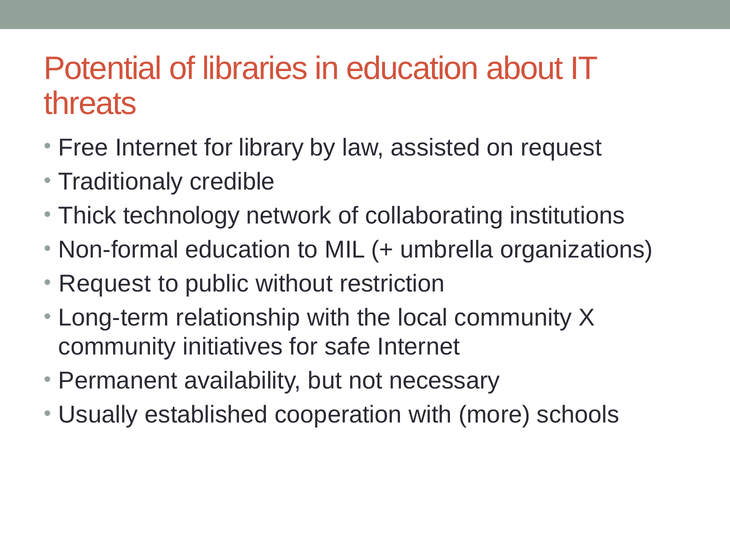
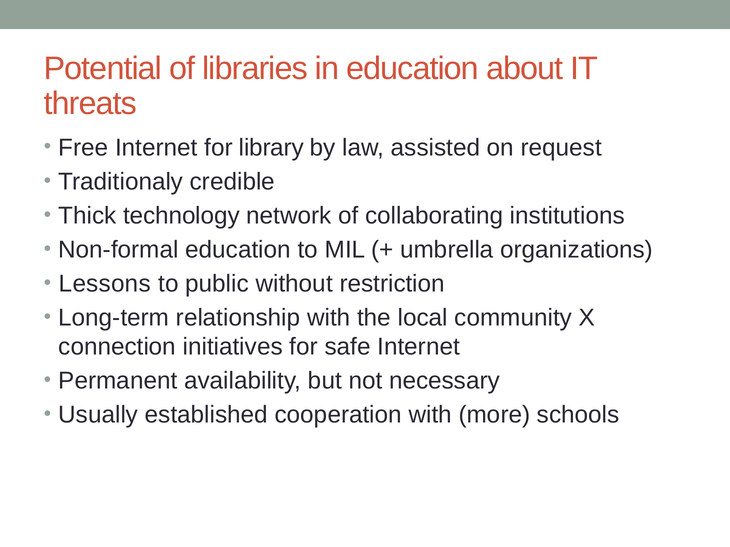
Request at (105, 284): Request -> Lessons
community at (117, 347): community -> connection
